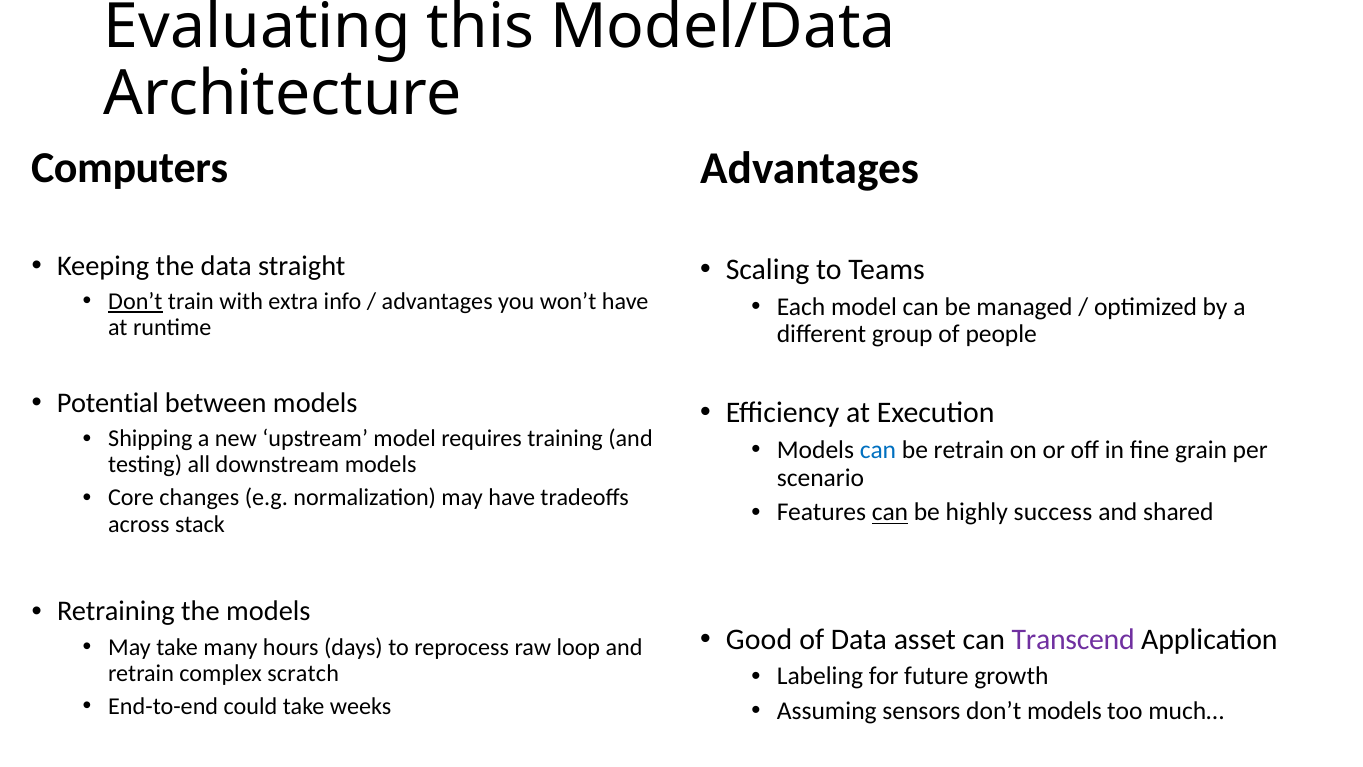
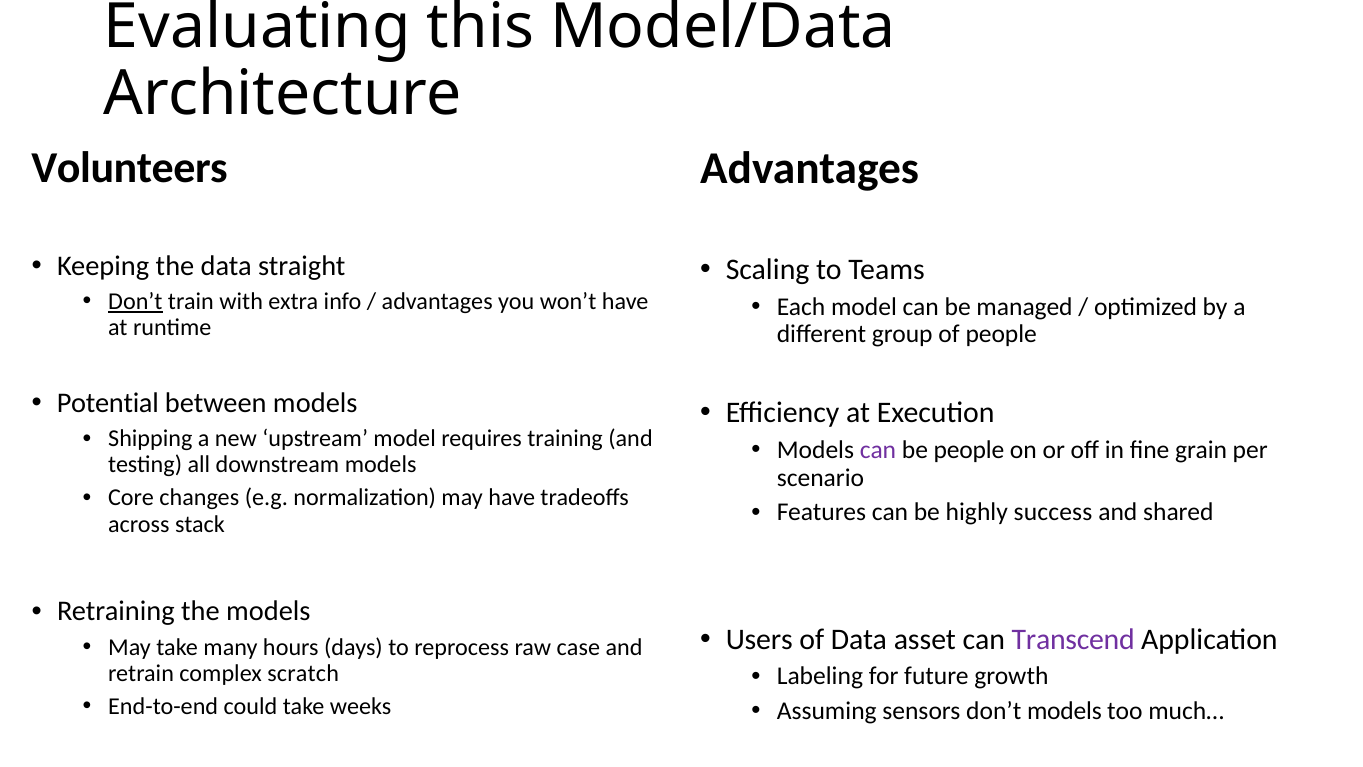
Computers: Computers -> Volunteers
can at (878, 450) colour: blue -> purple
be retrain: retrain -> people
can at (890, 512) underline: present -> none
Good: Good -> Users
loop: loop -> case
